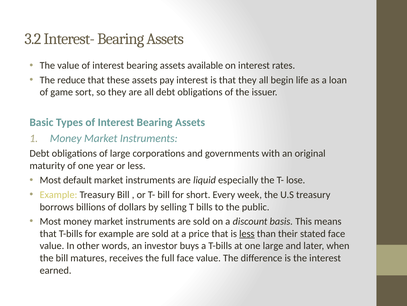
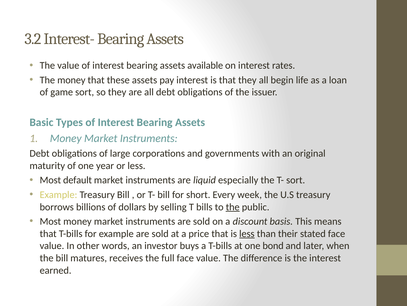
The reduce: reduce -> money
T- lose: lose -> sort
the at (233, 206) underline: none -> present
one large: large -> bond
